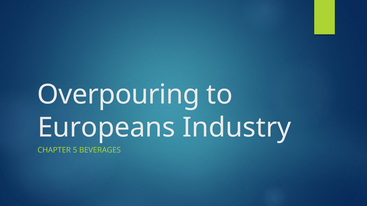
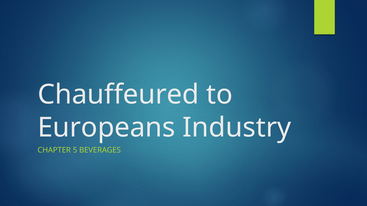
Overpouring: Overpouring -> Chauffeured
